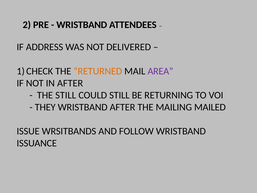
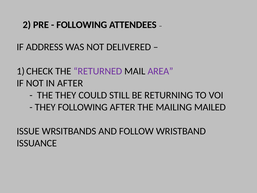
WRISTBAND at (82, 25): WRISTBAND -> FOLLOWING
RETURNED colour: orange -> purple
THE STILL: STILL -> THEY
THEY WRISTBAND: WRISTBAND -> FOLLOWING
